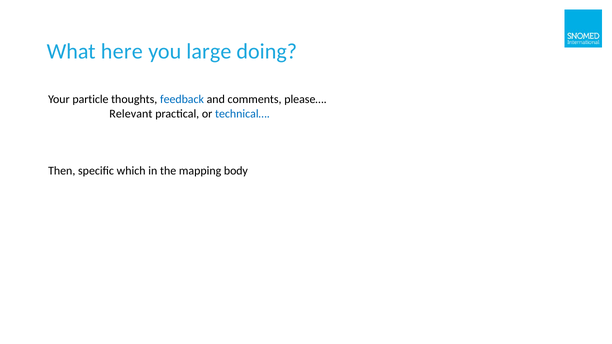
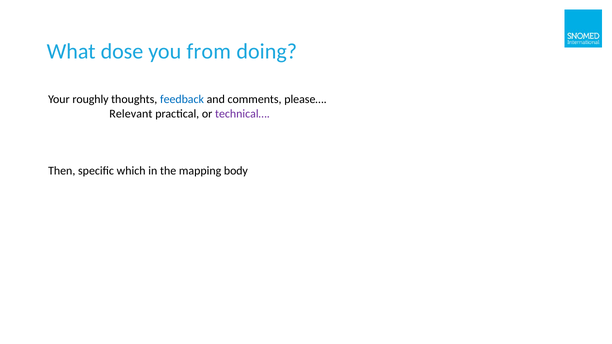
here: here -> dose
large: large -> from
particle: particle -> roughly
technical… colour: blue -> purple
